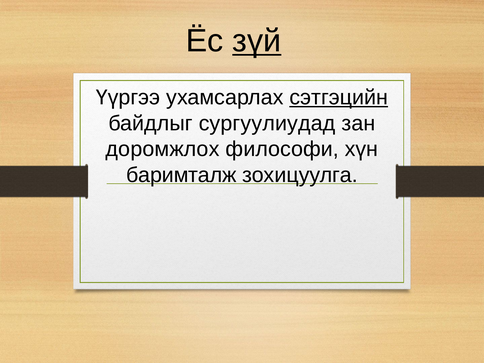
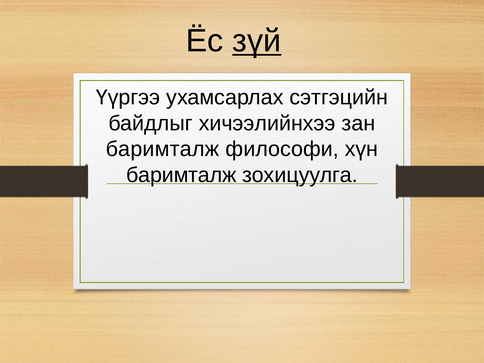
сэтгэцийн underline: present -> none
сургуулиудад: сургуулиудад -> хичээлийнхээ
доромжлох at (163, 149): доромжлох -> баримталж
